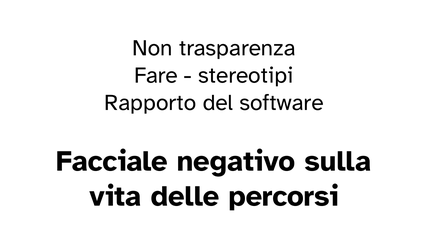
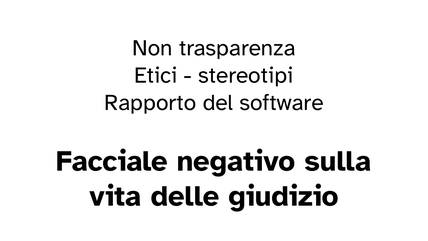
Fare: Fare -> Etici
percorsi: percorsi -> giudizio
